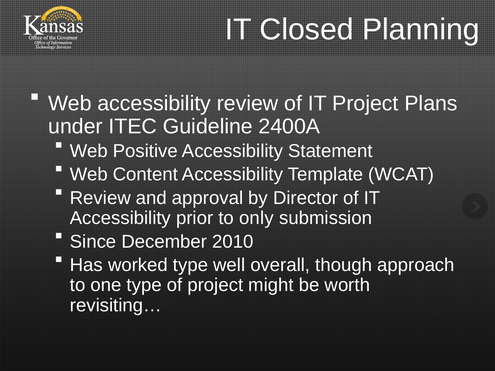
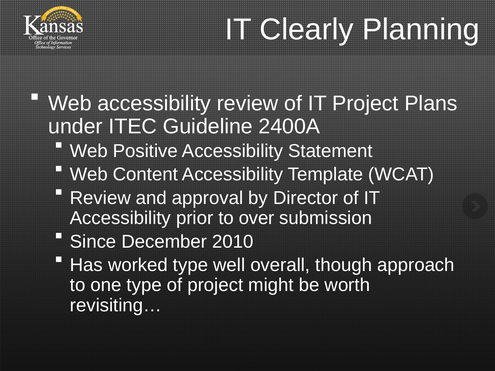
Closed: Closed -> Clearly
only: only -> over
